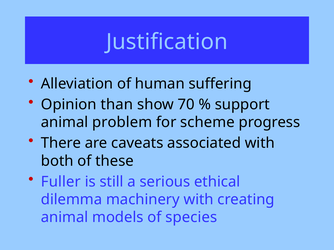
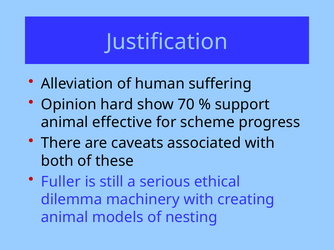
than: than -> hard
problem: problem -> effective
species: species -> nesting
